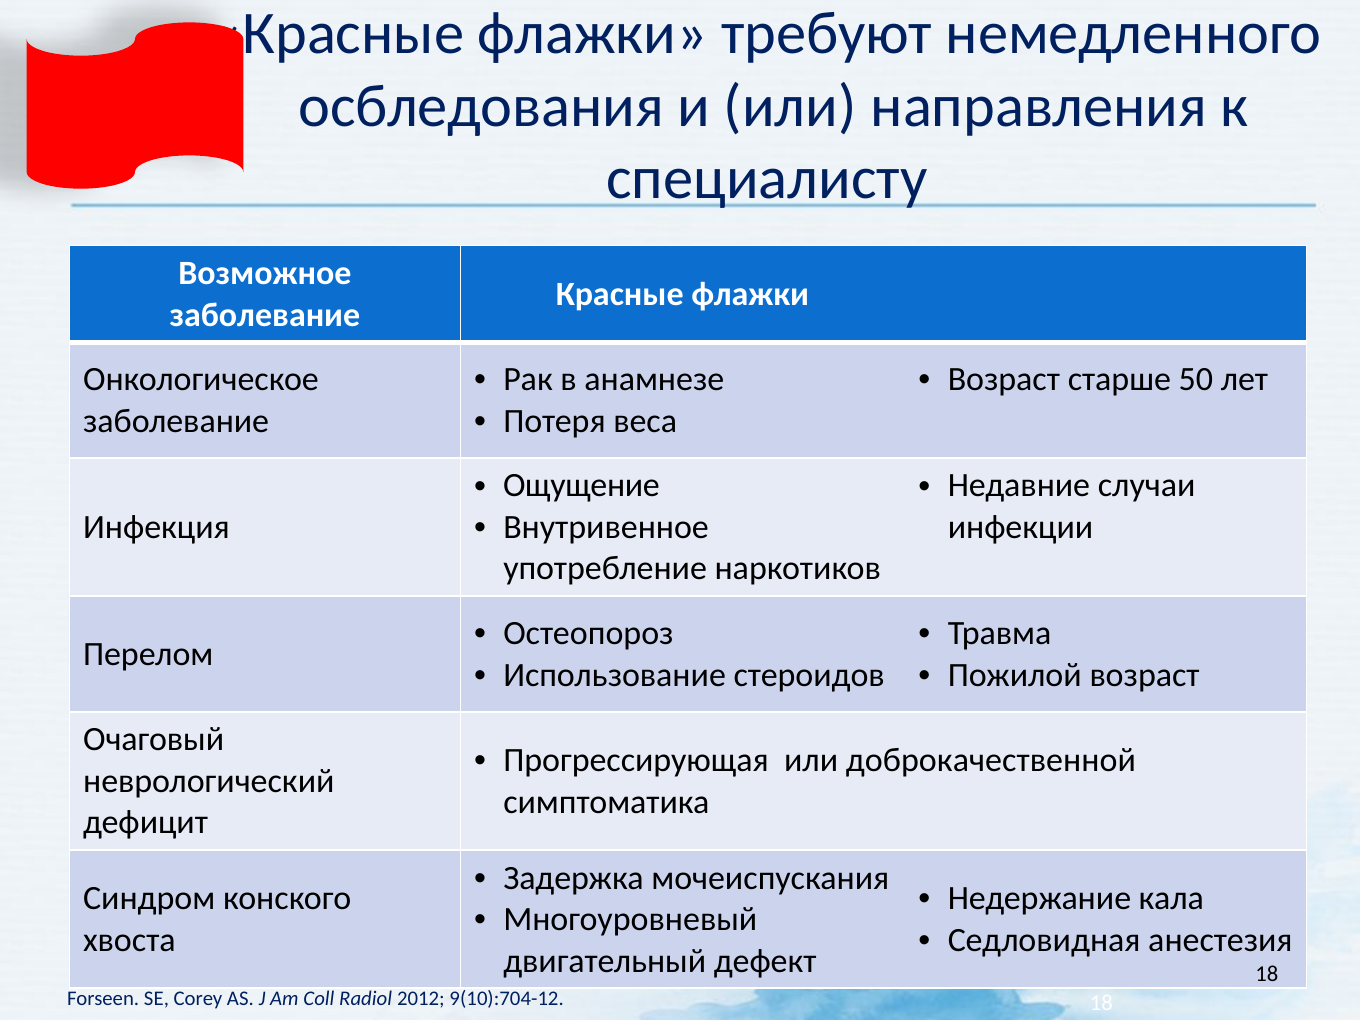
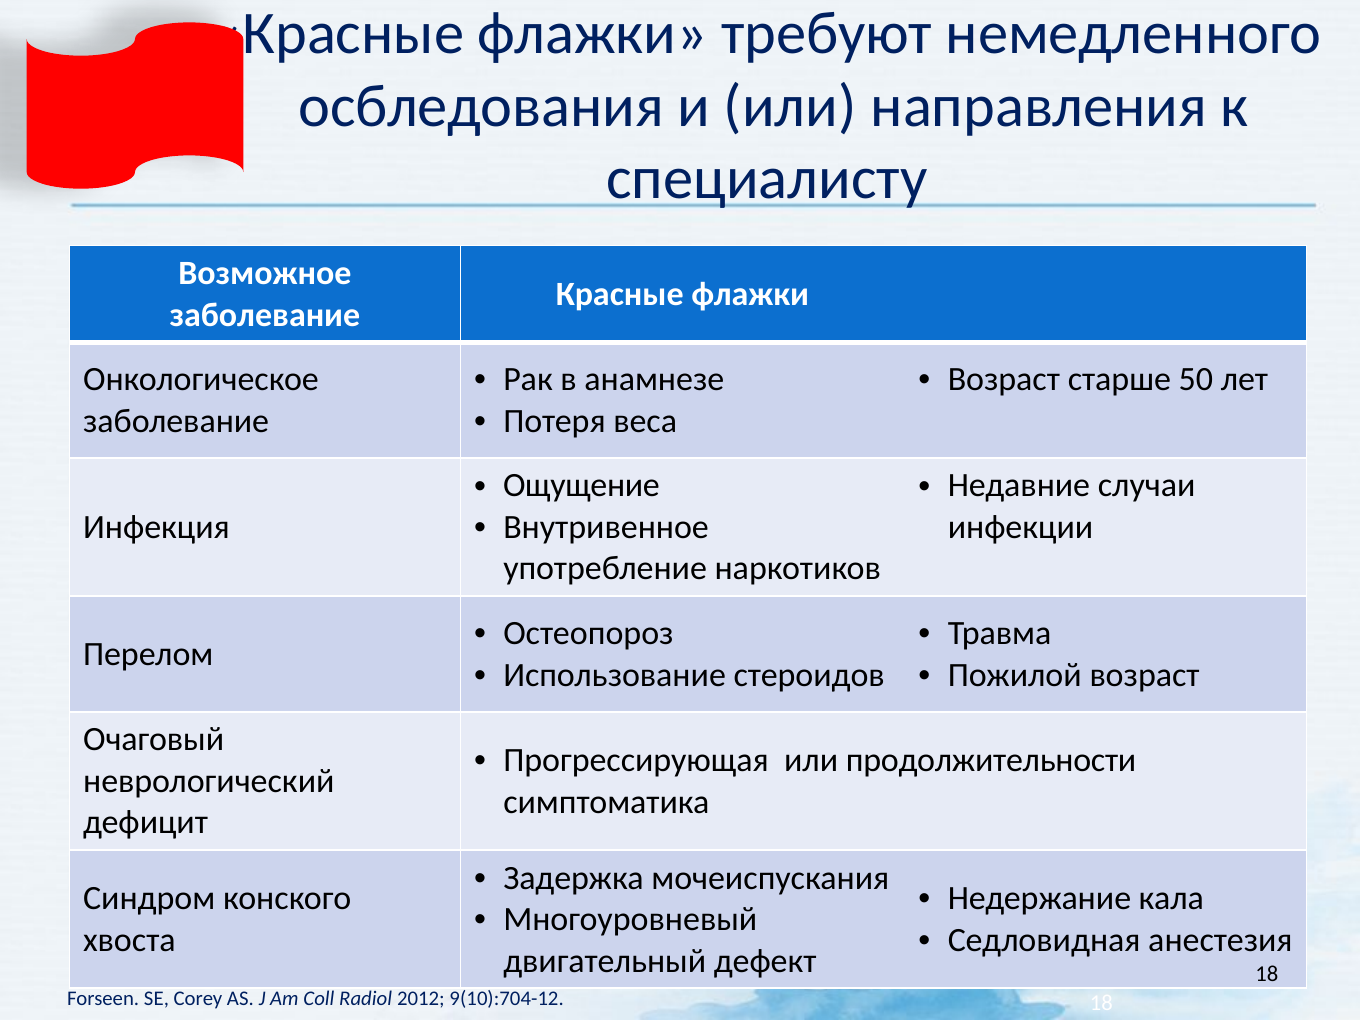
доброкачественной: доброкачественной -> продолжительности
